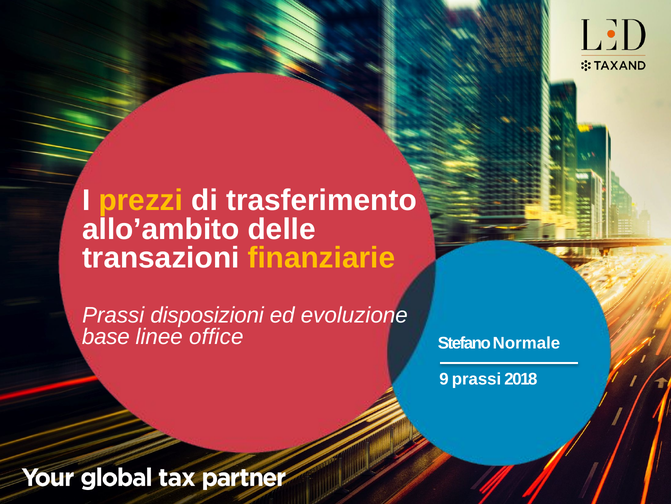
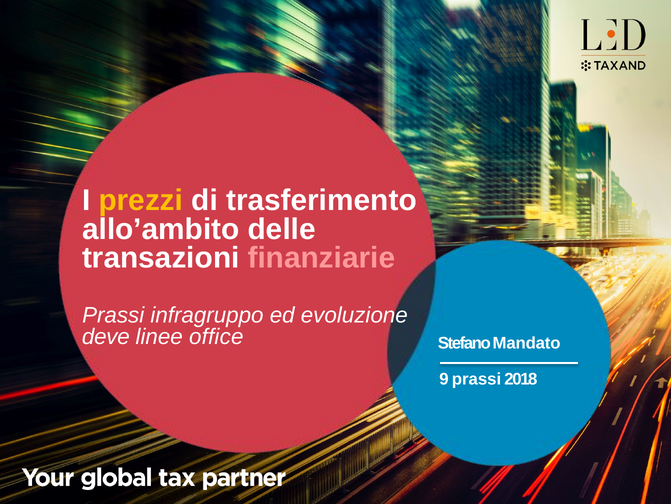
finanziarie colour: yellow -> pink
disposizioni: disposizioni -> infragruppo
base: base -> deve
Normale: Normale -> Mandato
